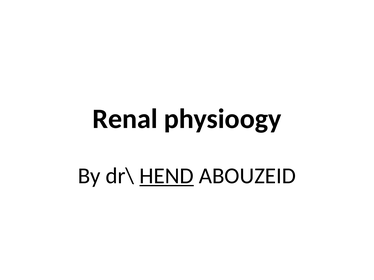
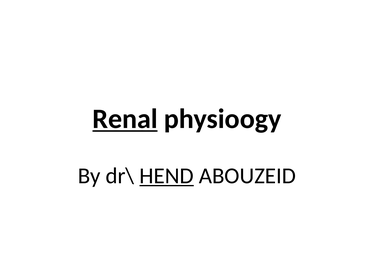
Renal underline: none -> present
